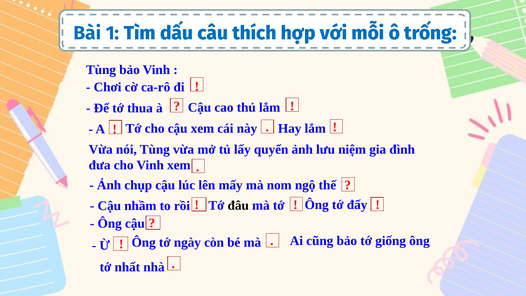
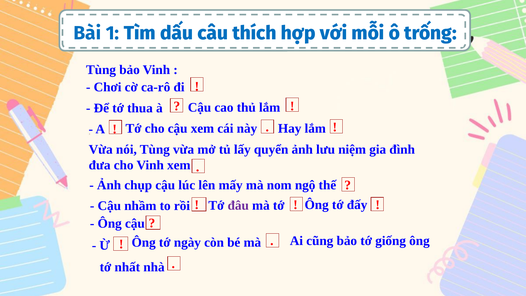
đâu colour: black -> purple
